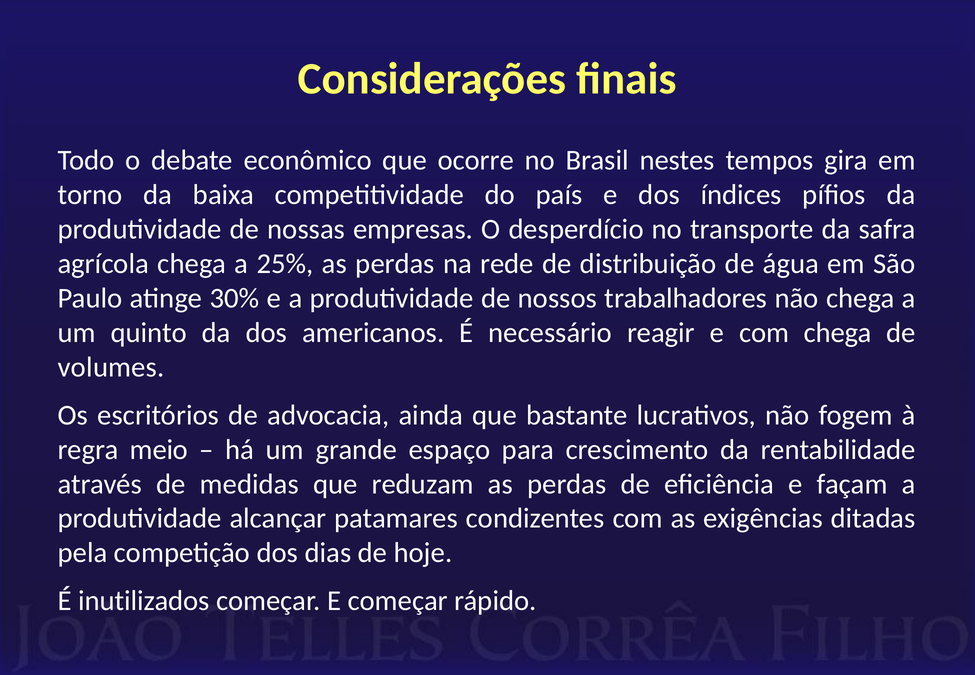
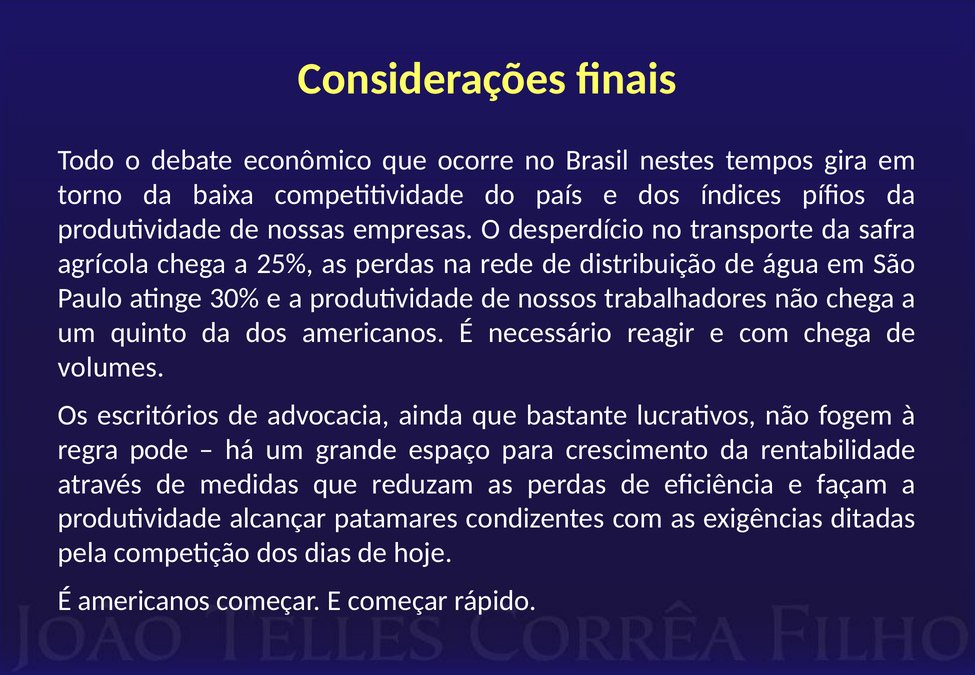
meio: meio -> pode
É inutilizados: inutilizados -> americanos
